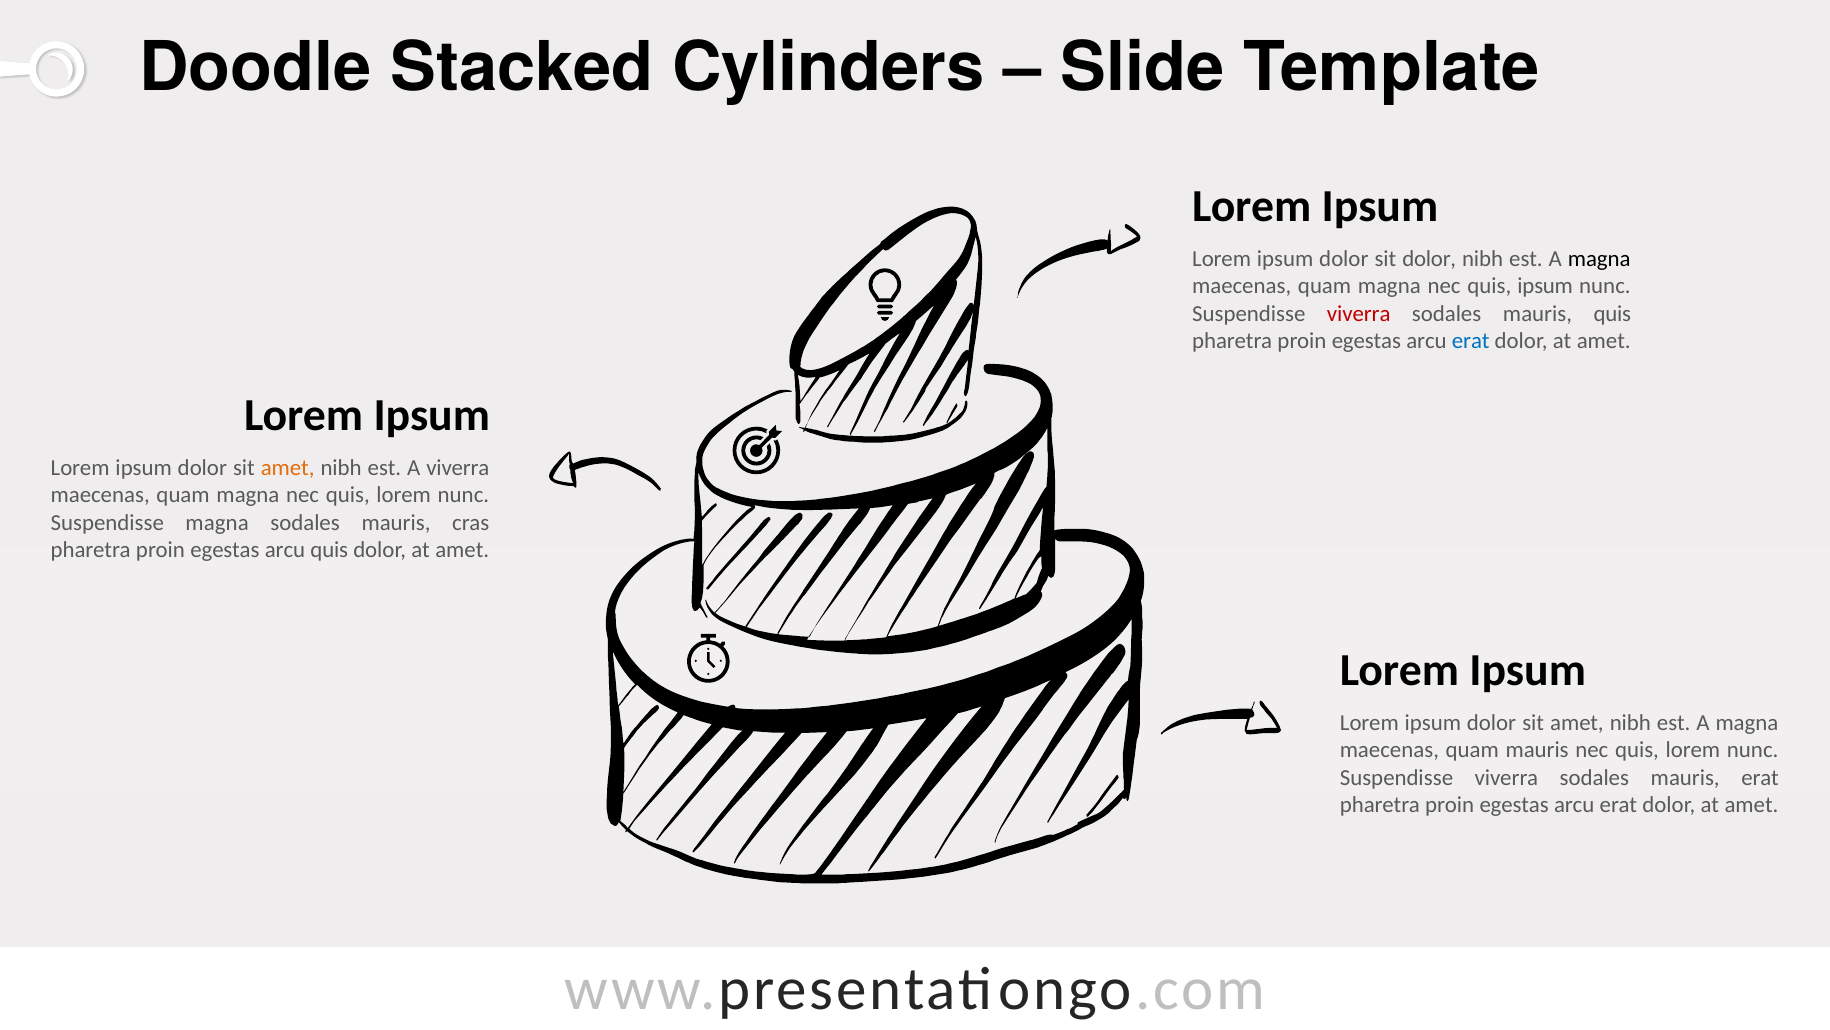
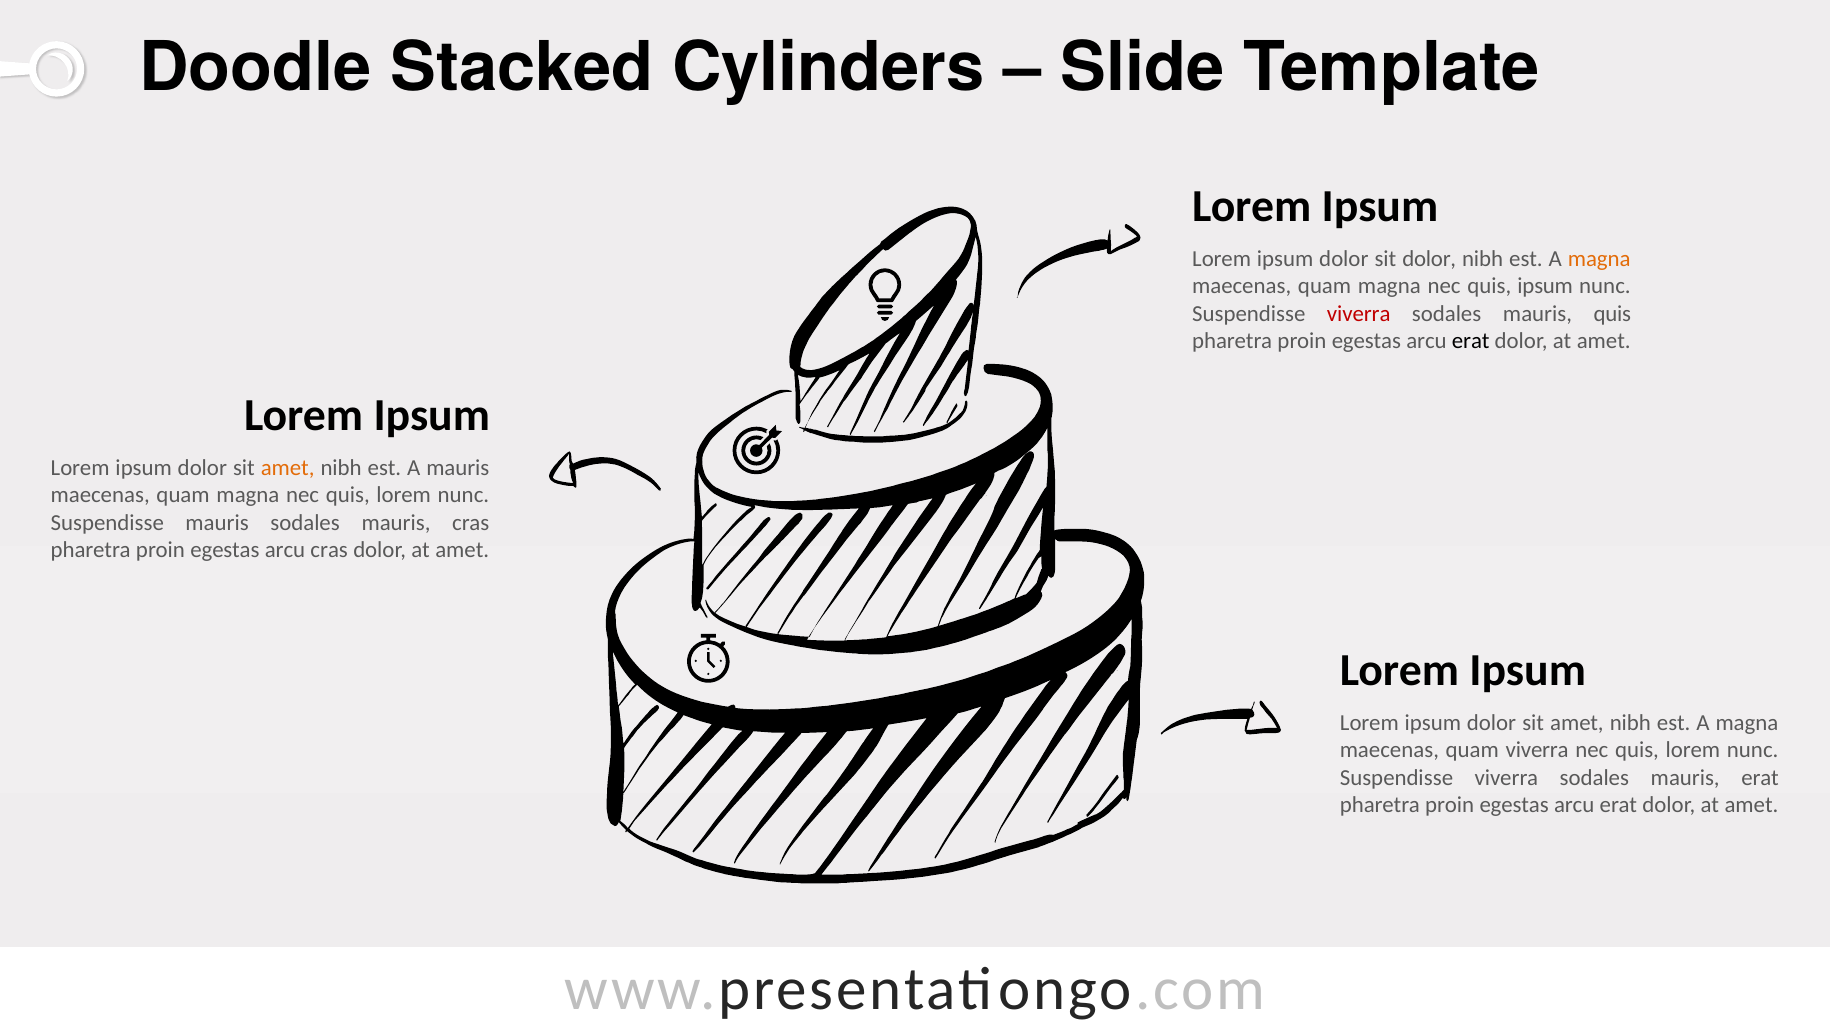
magna at (1599, 259) colour: black -> orange
erat at (1471, 341) colour: blue -> black
A viverra: viverra -> mauris
Suspendisse magna: magna -> mauris
arcu quis: quis -> cras
quam mauris: mauris -> viverra
